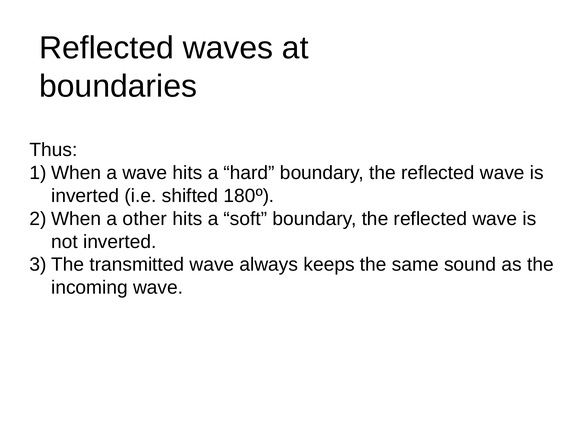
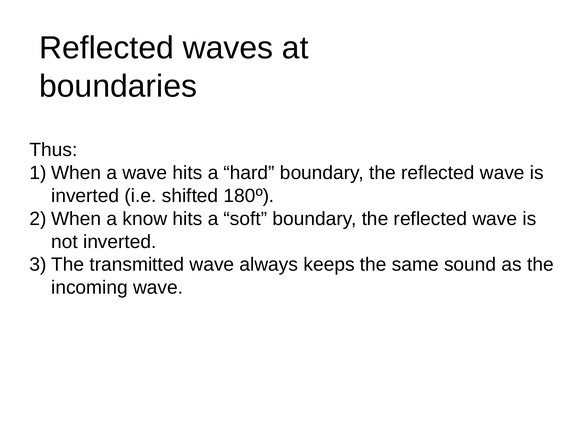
other: other -> know
